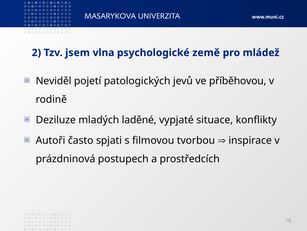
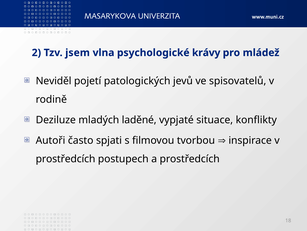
země: země -> krávy
příběhovou: příběhovou -> spisovatelů
prázdninová at (66, 159): prázdninová -> prostředcích
